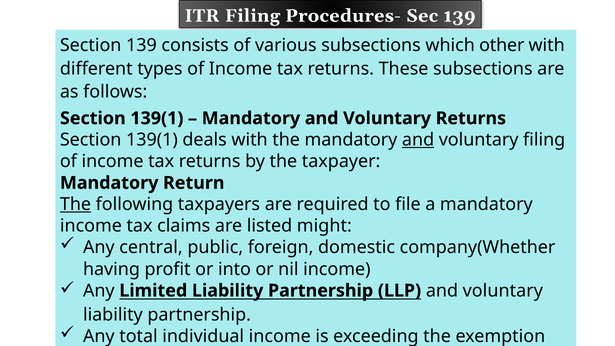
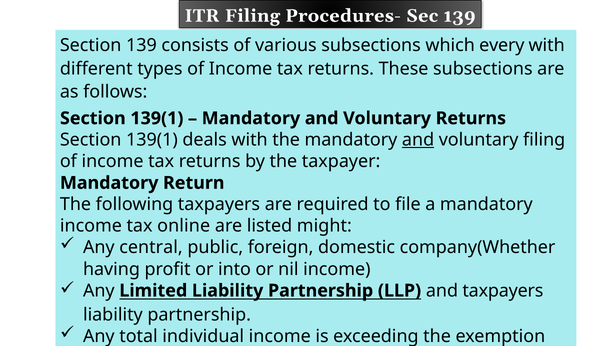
other: other -> every
The at (76, 204) underline: present -> none
claims: claims -> online
LLP and voluntary: voluntary -> taxpayers
